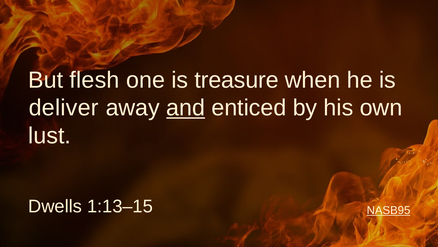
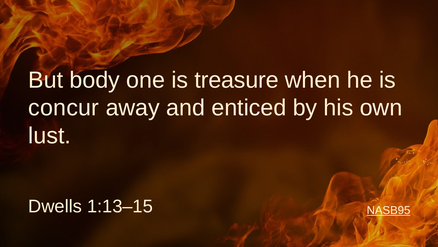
flesh: flesh -> body
deliver: deliver -> concur
and underline: present -> none
